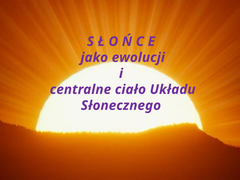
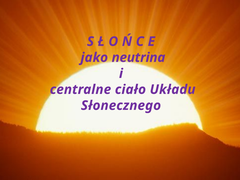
ewolucji: ewolucji -> neutrina
